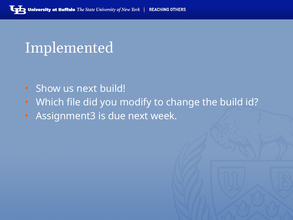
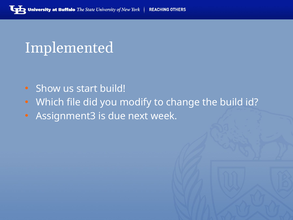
us next: next -> start
